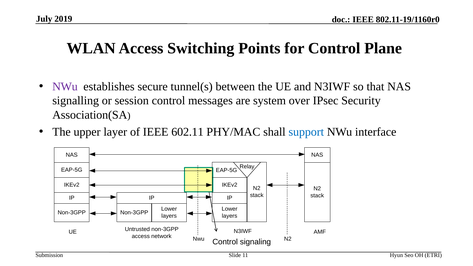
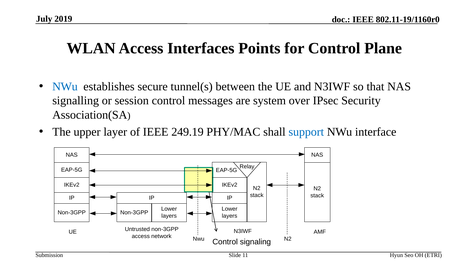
Switching: Switching -> Interfaces
NWu at (65, 87) colour: purple -> blue
602.11: 602.11 -> 249.19
